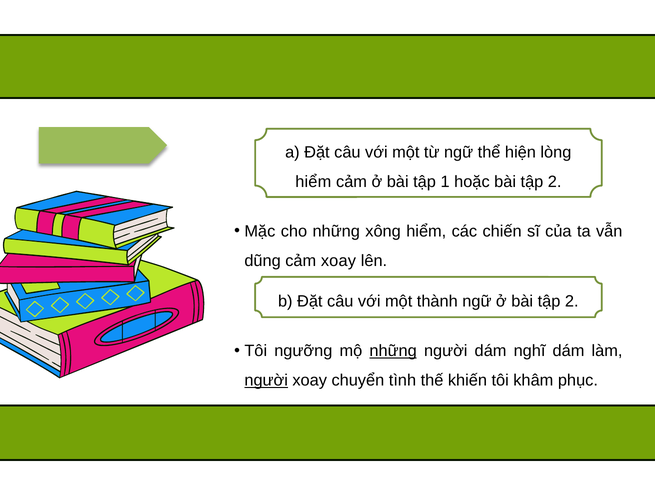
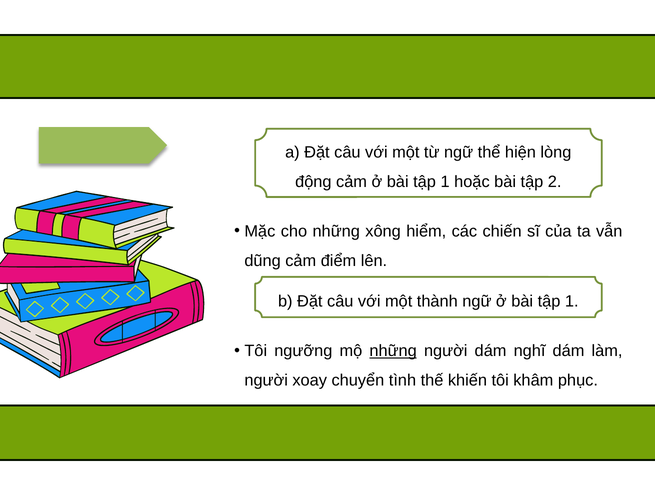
hiểm at (313, 182): hiểm -> động
cảm xoay: xoay -> điểm
2 at (572, 302): 2 -> 1
người at (266, 381) underline: present -> none
